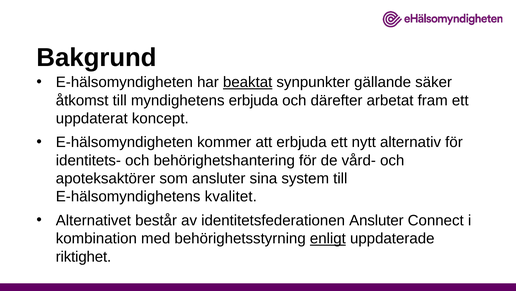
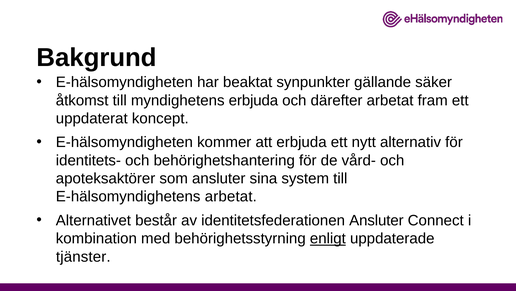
beaktat underline: present -> none
E‑hälsomyndighetens kvalitet: kvalitet -> arbetat
riktighet: riktighet -> tjänster
